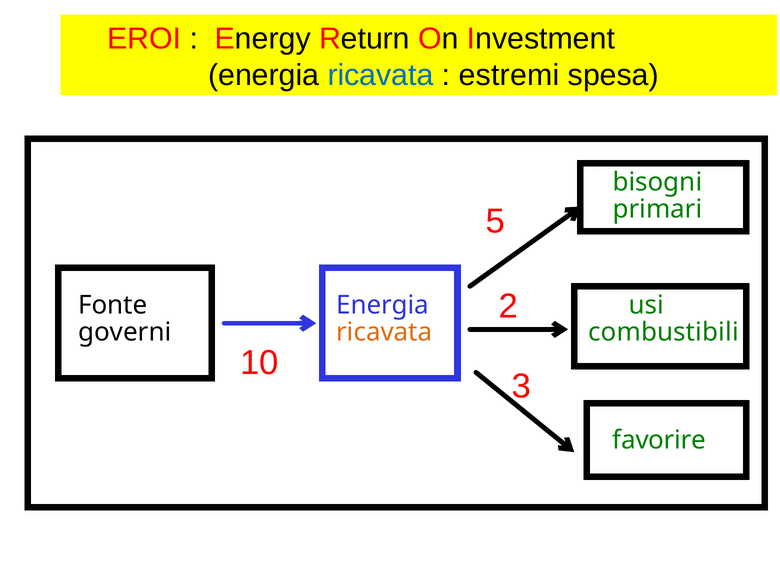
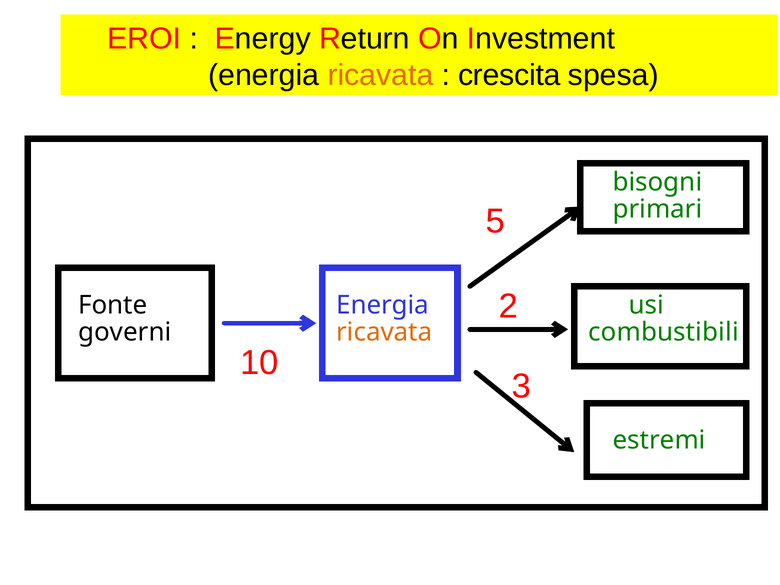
ricavata at (381, 75) colour: blue -> orange
estremi: estremi -> crescita
favorire: favorire -> estremi
